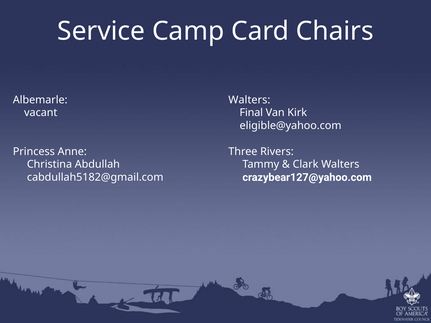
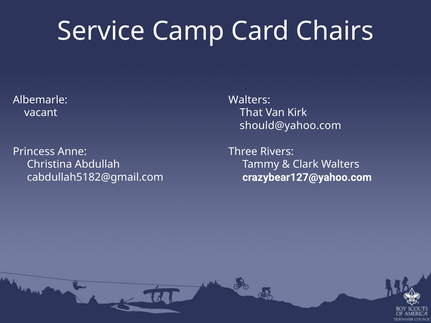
Final: Final -> That
eligible@yahoo.com: eligible@yahoo.com -> should@yahoo.com
